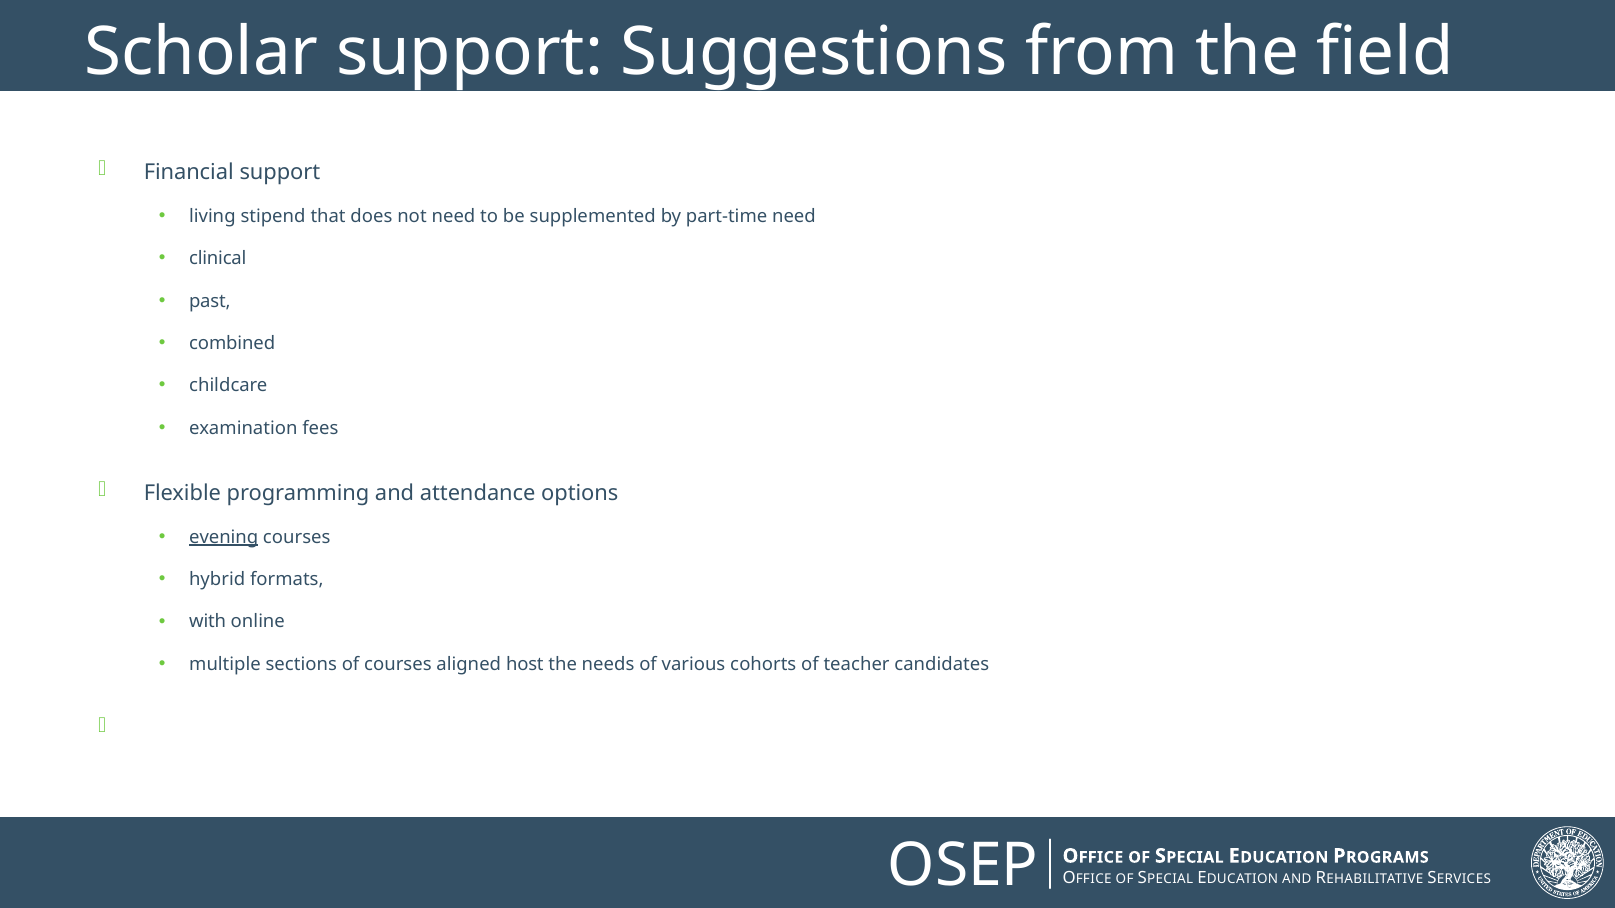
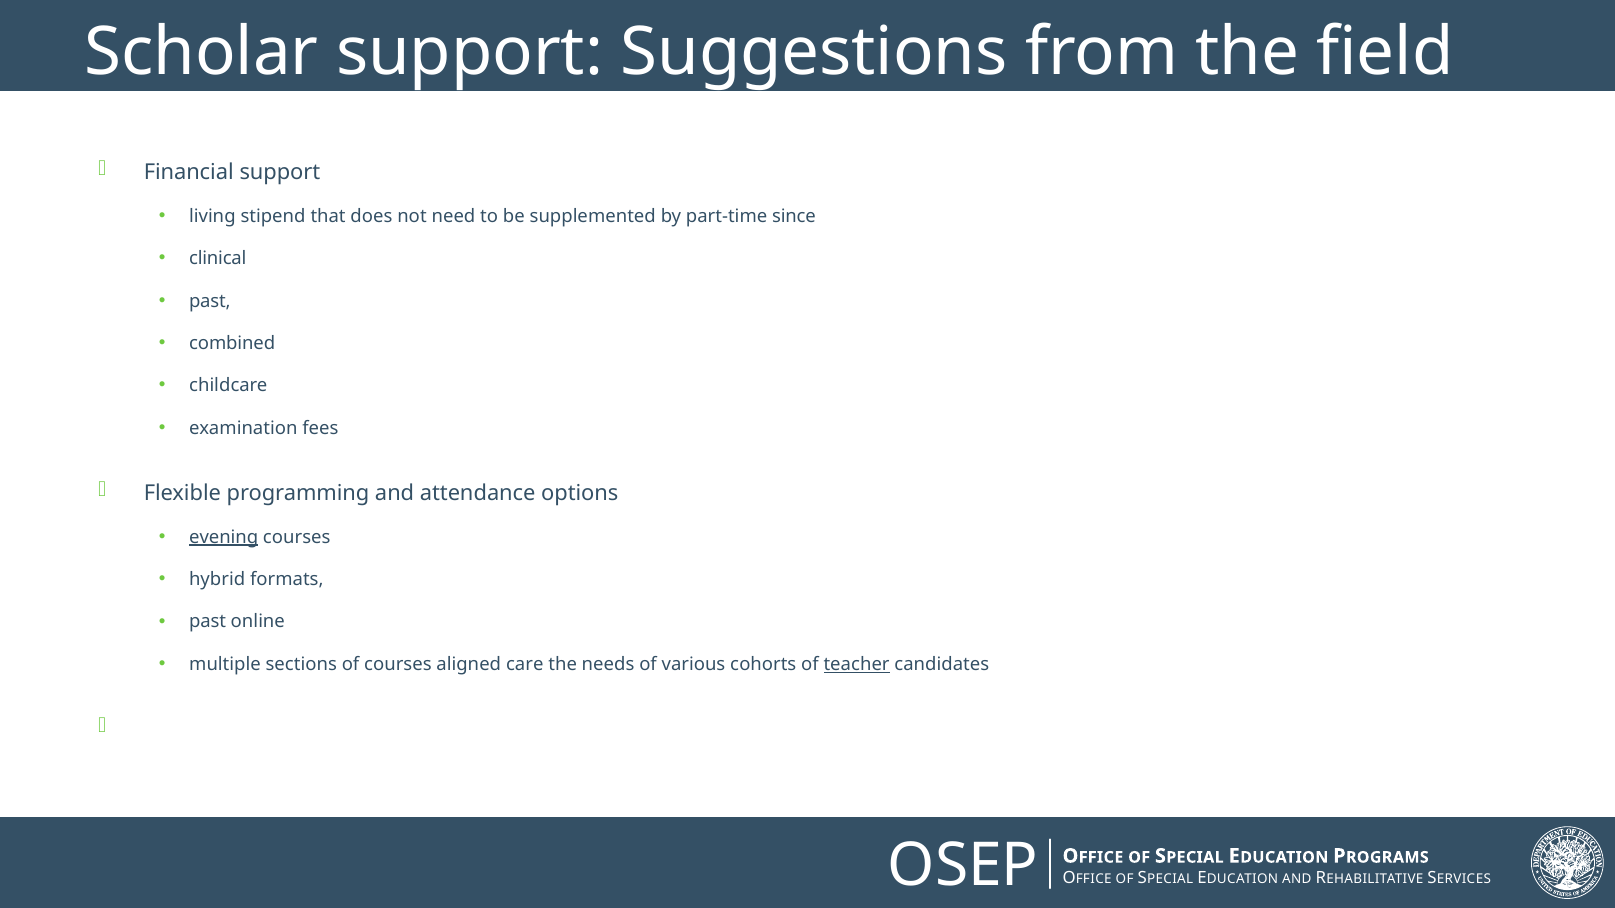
part-time need: need -> since
with at (208, 622): with -> past
host: host -> care
teacher underline: none -> present
